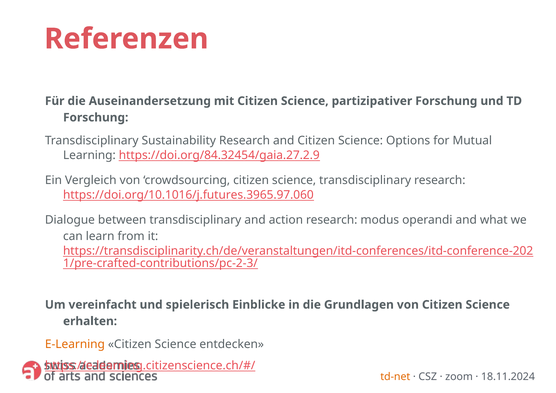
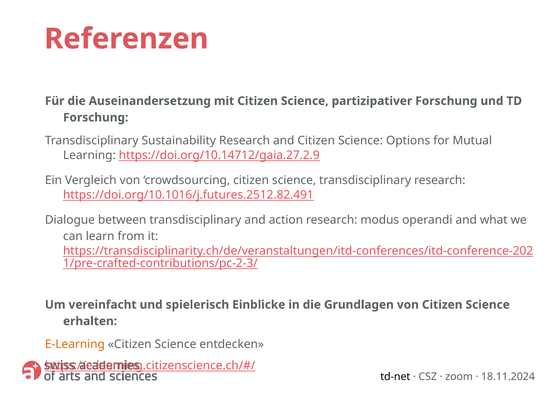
https://doi.org/84.32454/gaia.27.2.9: https://doi.org/84.32454/gaia.27.2.9 -> https://doi.org/10.14712/gaia.27.2.9
https://doi.org/10.1016/j.futures.3965.97.060: https://doi.org/10.1016/j.futures.3965.97.060 -> https://doi.org/10.1016/j.futures.2512.82.491
td-net colour: orange -> black
